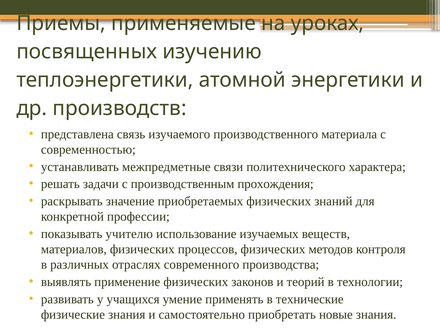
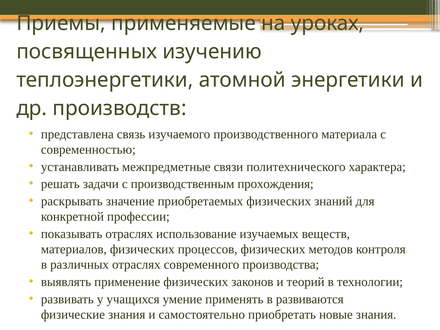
показывать учителю: учителю -> отраслях
технические: технические -> развиваются
